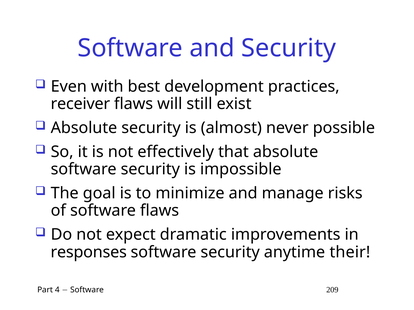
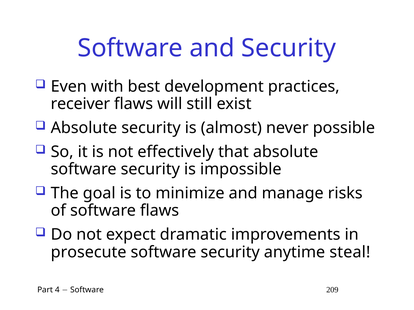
responses: responses -> prosecute
their: their -> steal
